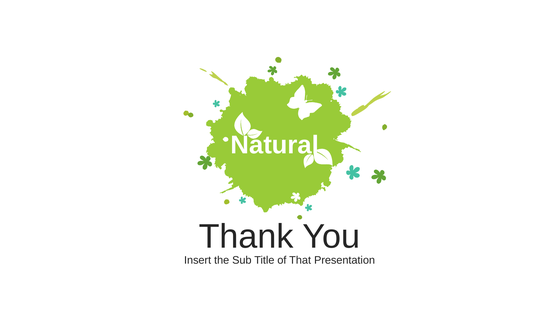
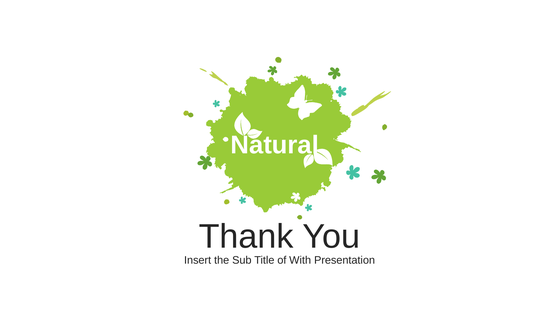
That: That -> With
